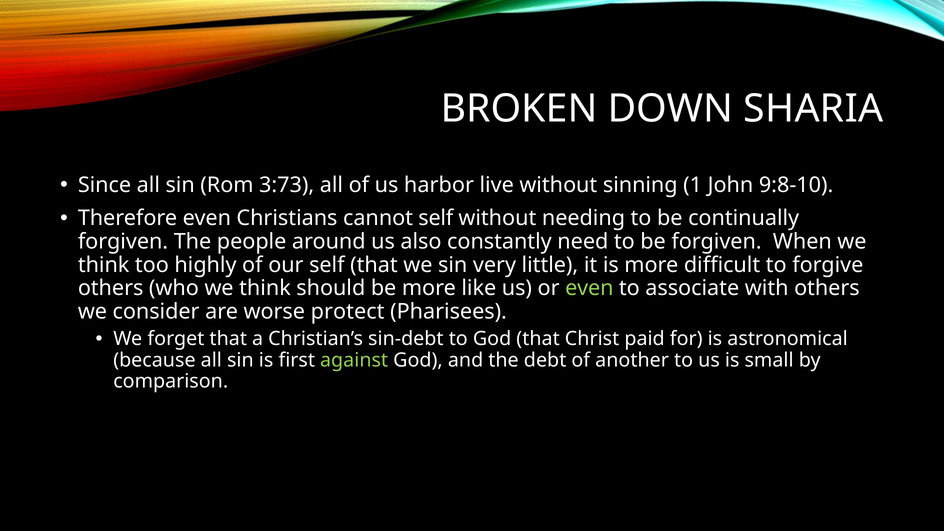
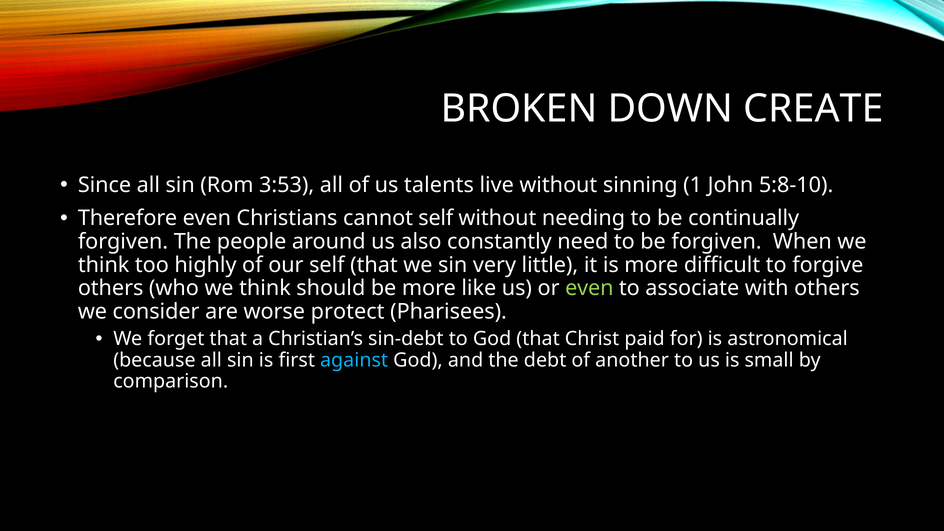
SHARIA: SHARIA -> CREATE
3:73: 3:73 -> 3:53
harbor: harbor -> talents
9:8-10: 9:8-10 -> 5:8-10
against colour: light green -> light blue
